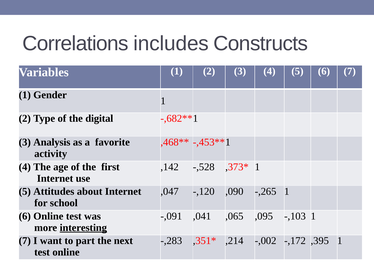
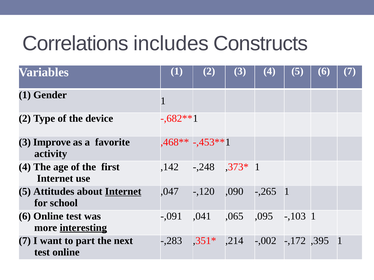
digital: digital -> device
Analysis: Analysis -> Improve
-,528: -,528 -> -,248
Internet at (123, 192) underline: none -> present
